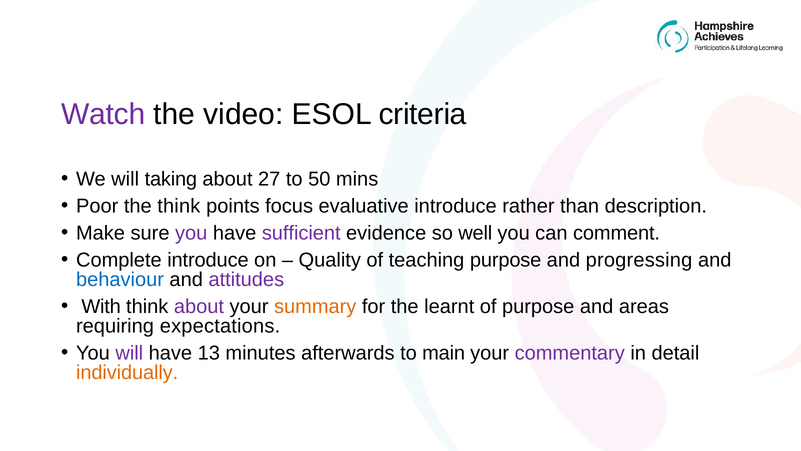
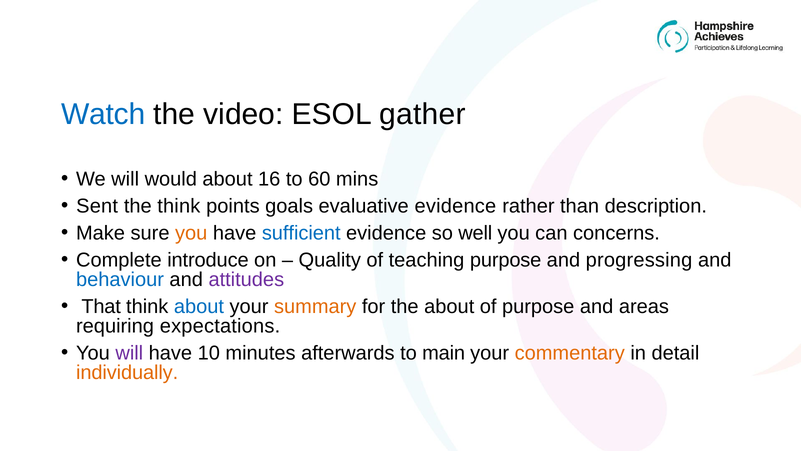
Watch colour: purple -> blue
criteria: criteria -> gather
taking: taking -> would
27: 27 -> 16
50: 50 -> 60
Poor: Poor -> Sent
focus: focus -> goals
evaluative introduce: introduce -> evidence
you at (191, 233) colour: purple -> orange
sufficient colour: purple -> blue
comment: comment -> concerns
With: With -> That
about at (199, 306) colour: purple -> blue
the learnt: learnt -> about
13: 13 -> 10
commentary colour: purple -> orange
